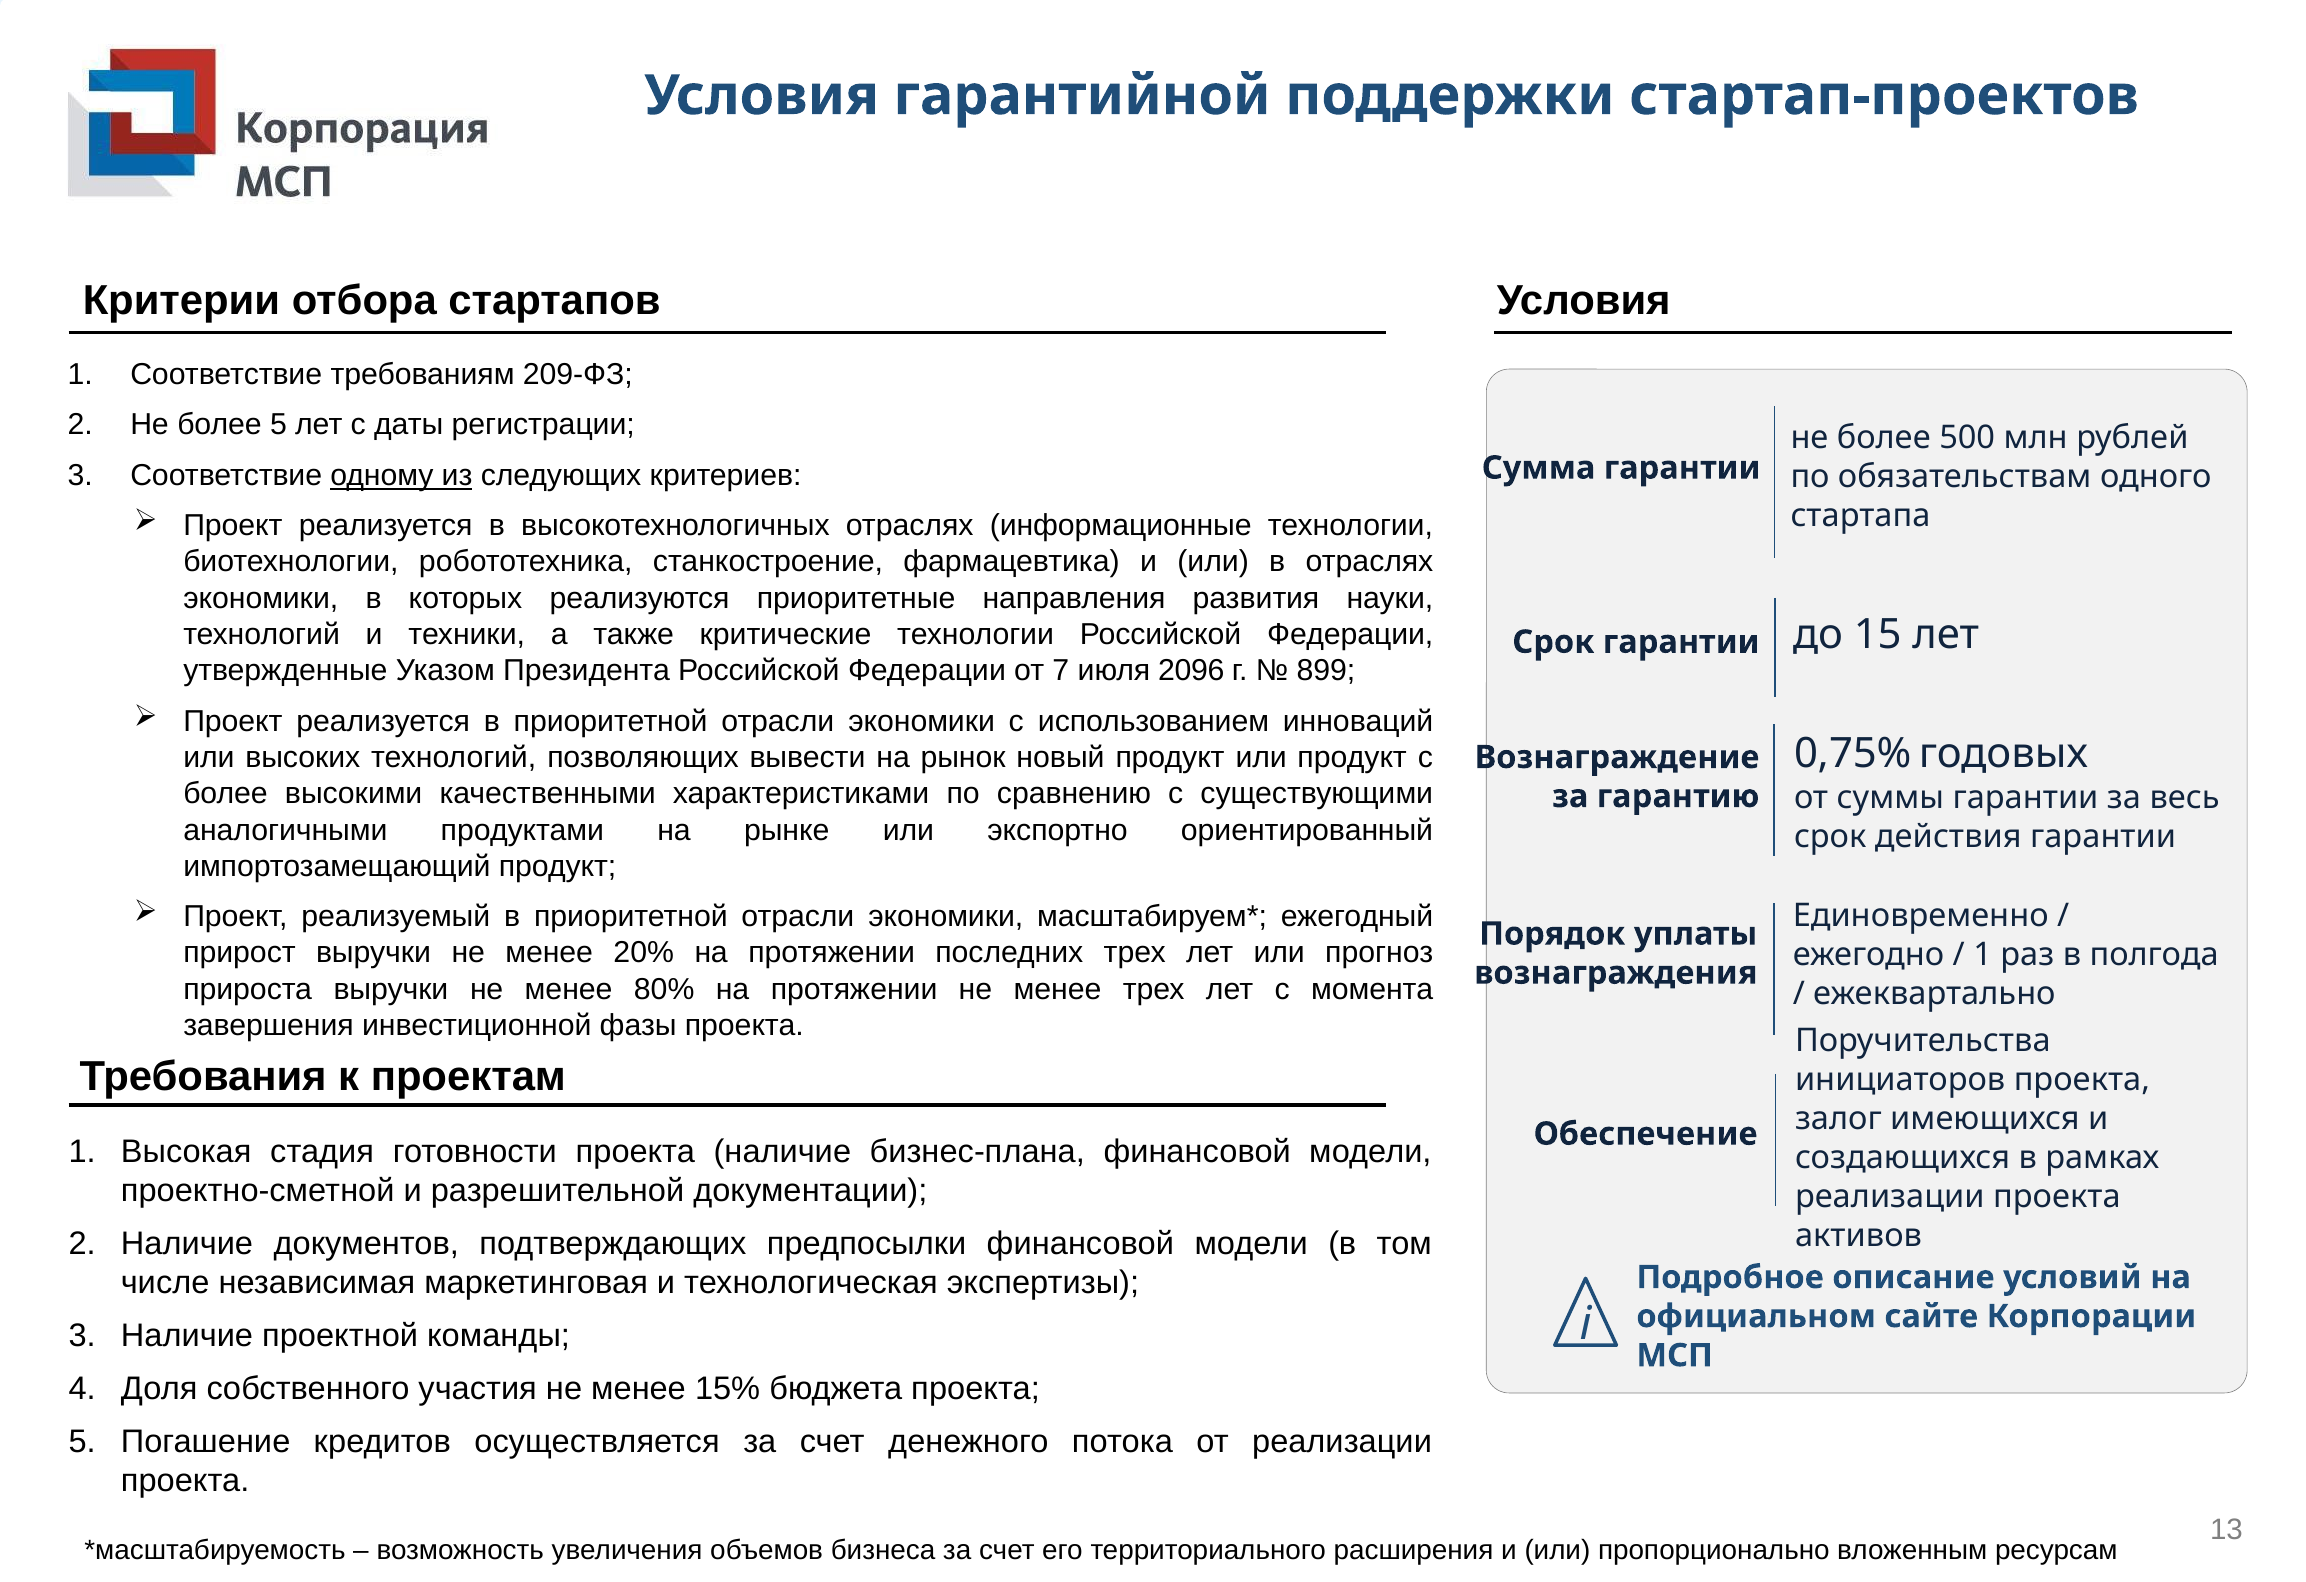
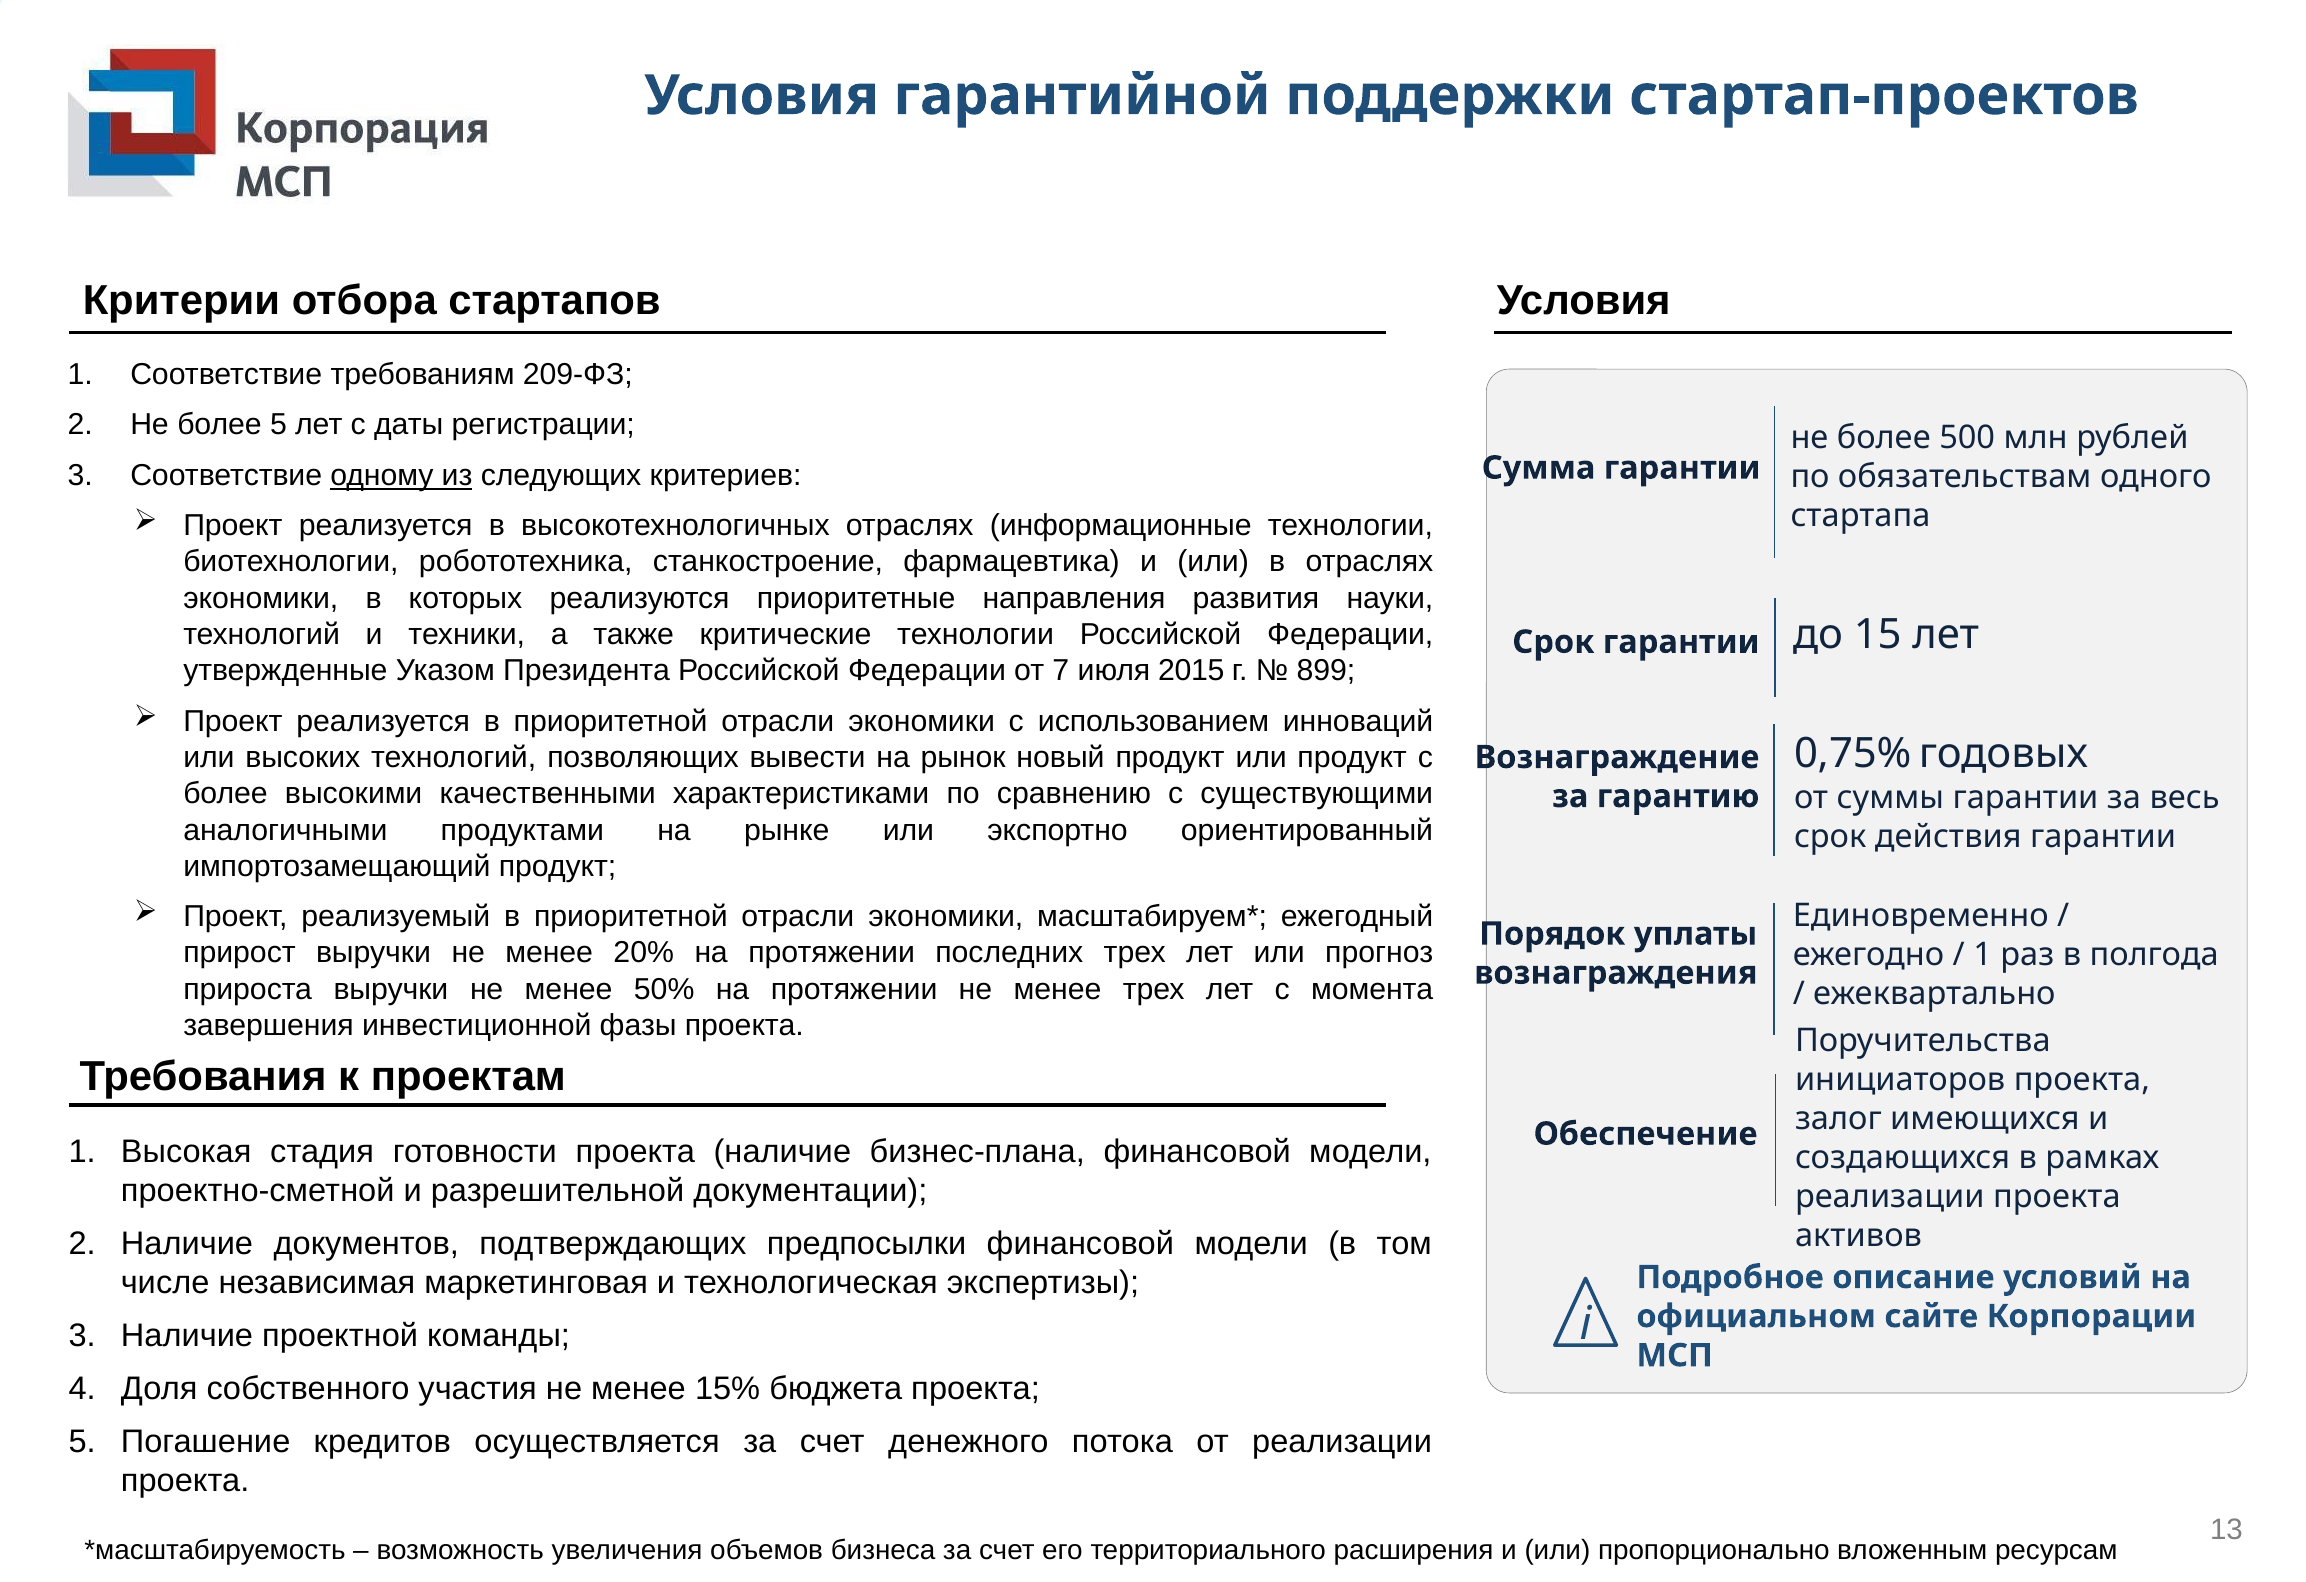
2096: 2096 -> 2015
80%: 80% -> 50%
